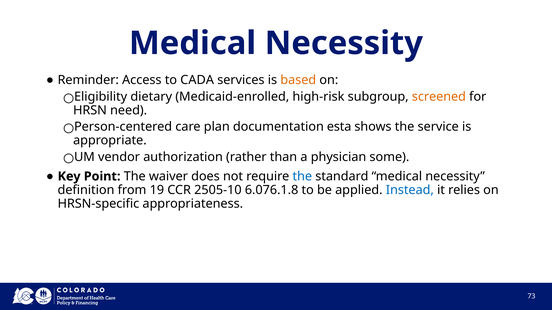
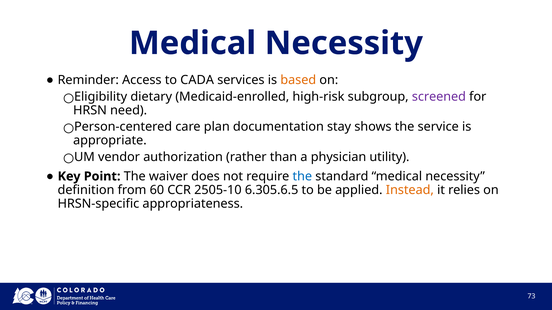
screened colour: orange -> purple
esta: esta -> stay
some: some -> utility
19: 19 -> 60
6.076.1.8: 6.076.1.8 -> 6.305.6.5
Instead colour: blue -> orange
